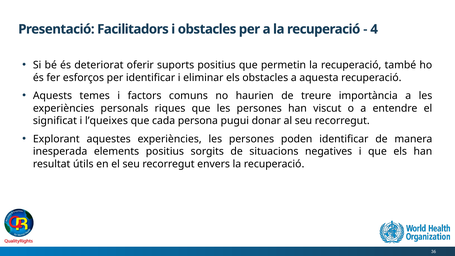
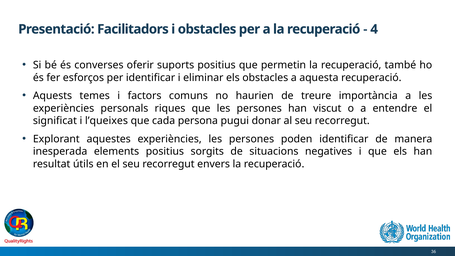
deteriorat: deteriorat -> converses
